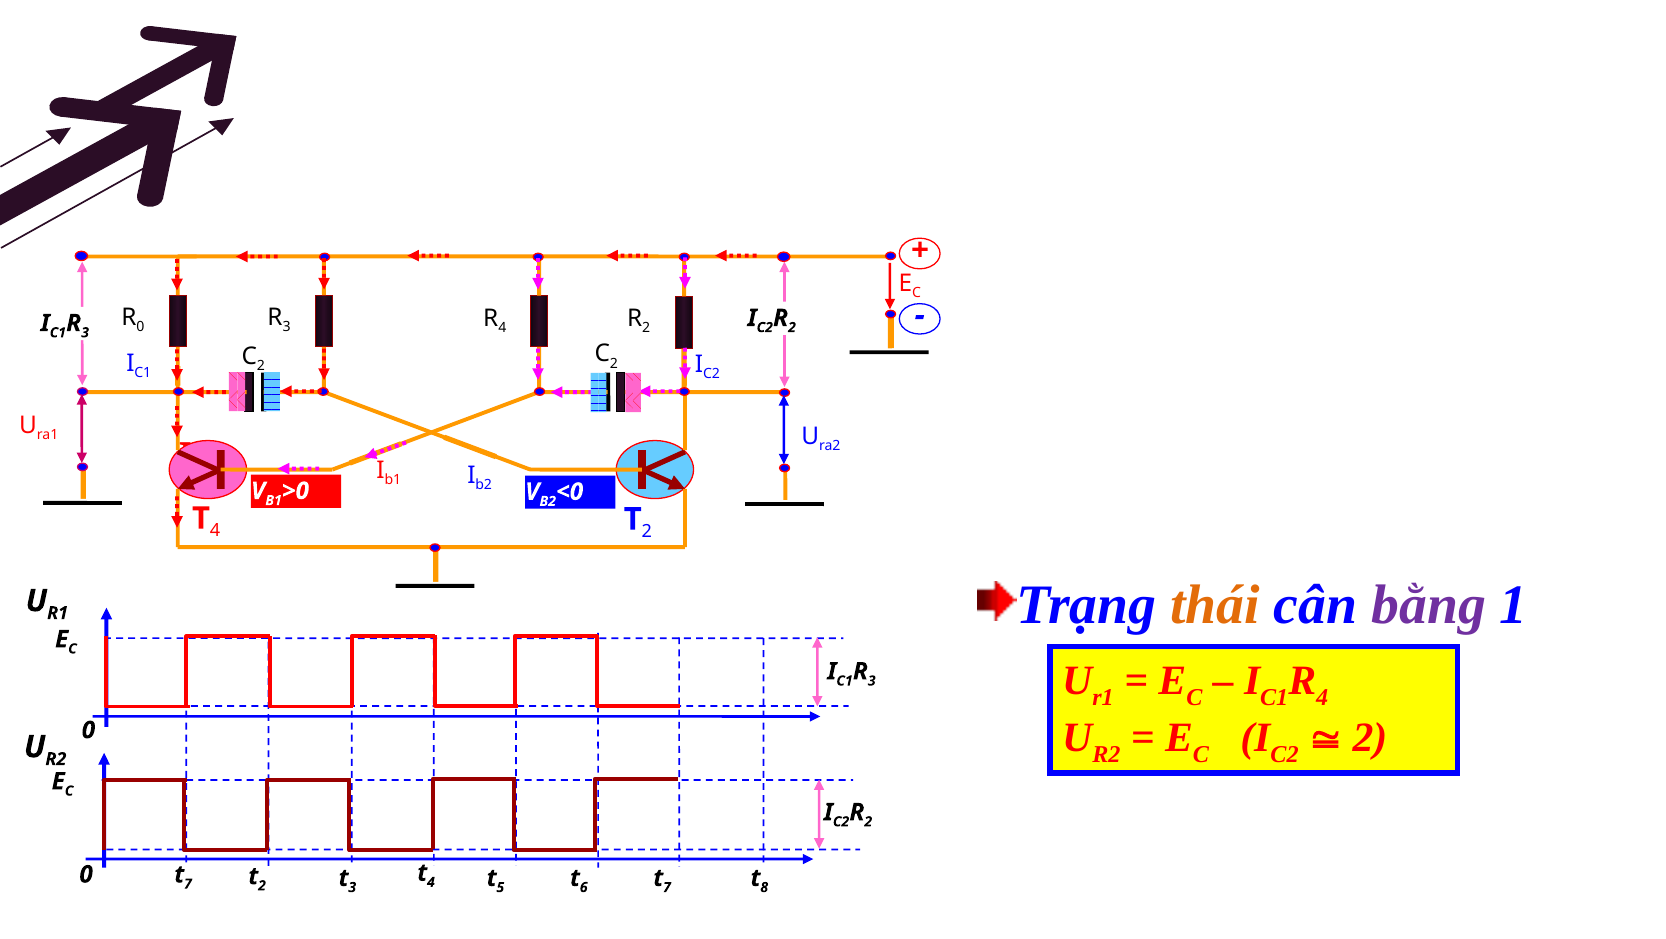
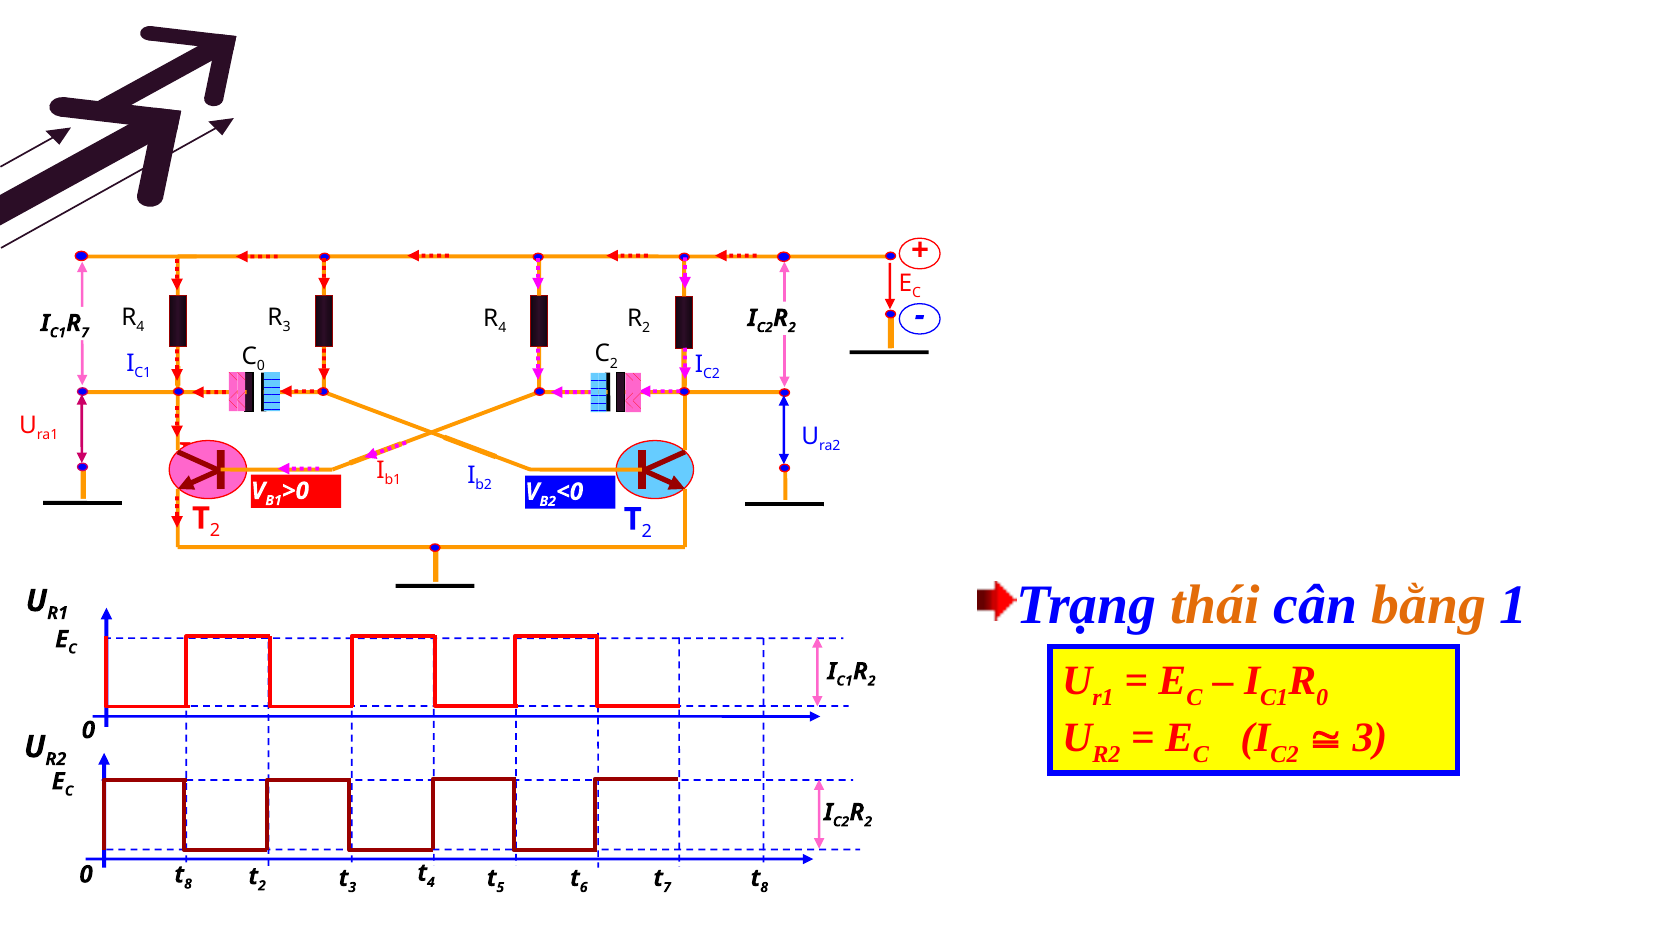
0 at (140, 327): 0 -> 4
3 at (85, 333): 3 -> 7
2 at (261, 366): 2 -> 0
4 at (215, 531): 4 -> 2
bằng colour: purple -> orange
4 at (1322, 697): 4 -> 0
3 at (872, 681): 3 -> 2
2 at (1370, 738): 2 -> 3
7 at (188, 884): 7 -> 8
